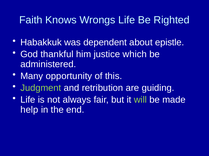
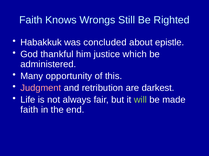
Wrongs Life: Life -> Still
dependent: dependent -> concluded
Judgment colour: light green -> pink
guiding: guiding -> darkest
help at (29, 110): help -> faith
